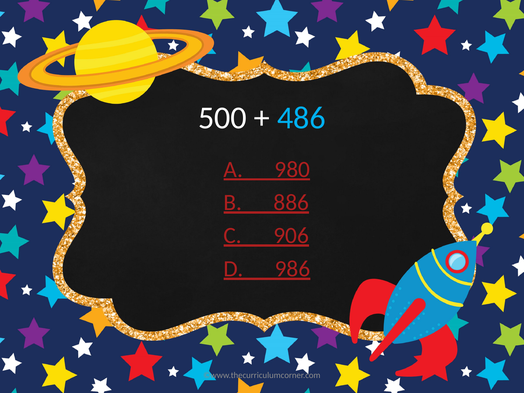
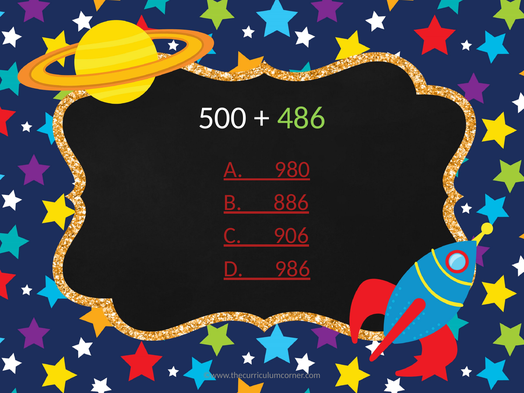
486 colour: light blue -> light green
